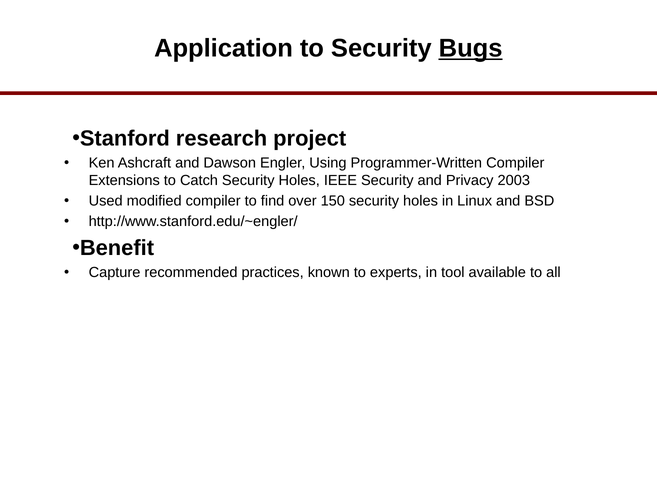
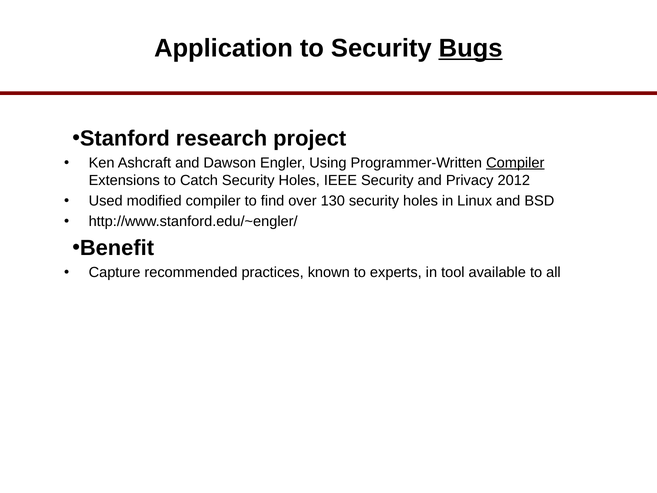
Compiler at (515, 163) underline: none -> present
2003: 2003 -> 2012
150: 150 -> 130
